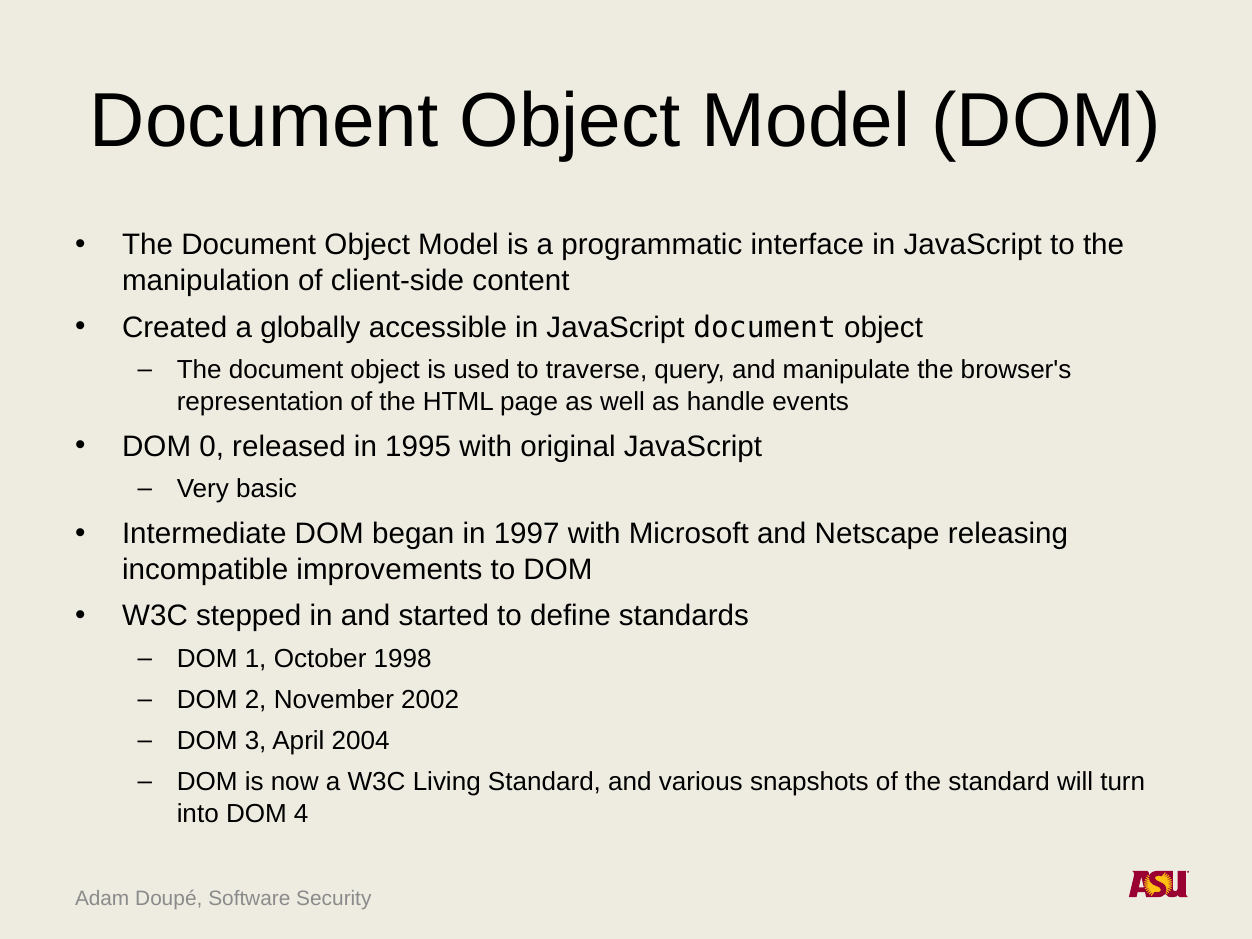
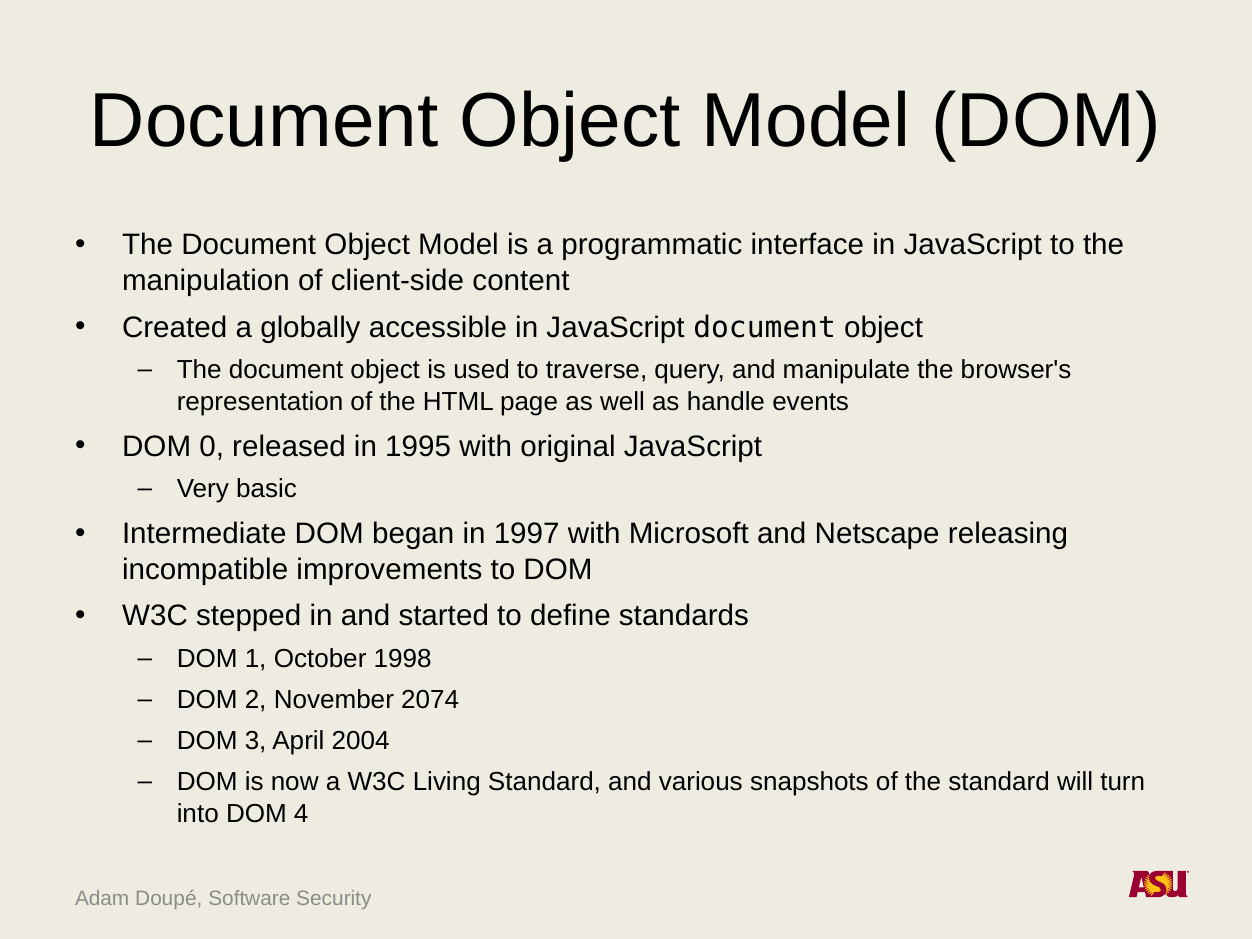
2002: 2002 -> 2074
